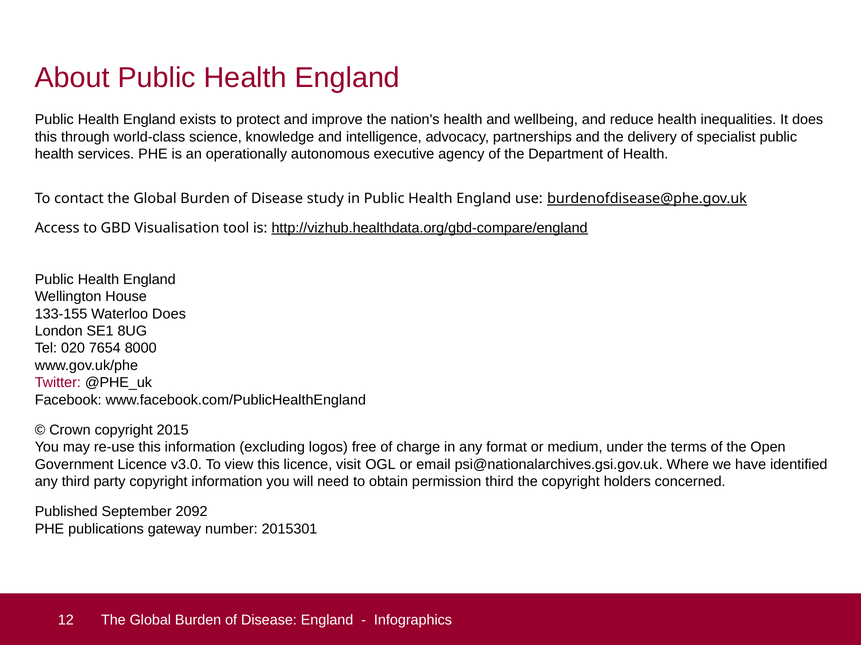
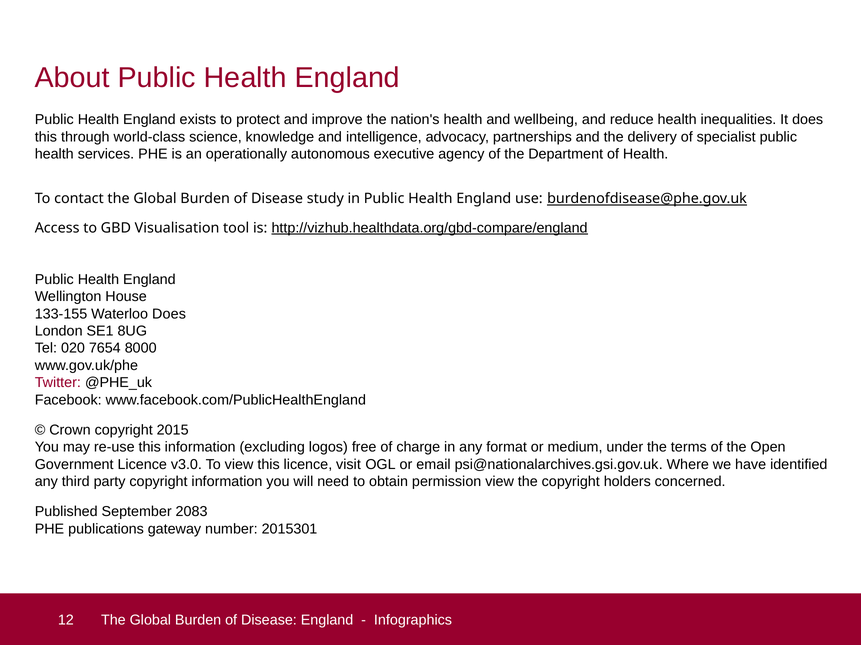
permission third: third -> view
2092: 2092 -> 2083
